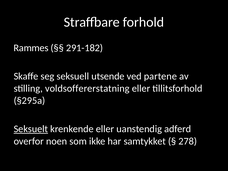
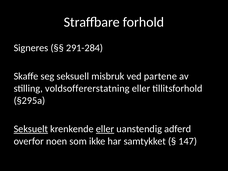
Rammes: Rammes -> Signeres
291-182: 291-182 -> 291-284
utsende: utsende -> misbruk
eller at (105, 129) underline: none -> present
278: 278 -> 147
